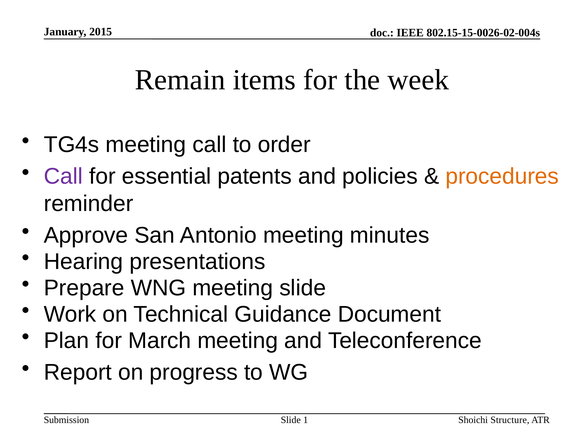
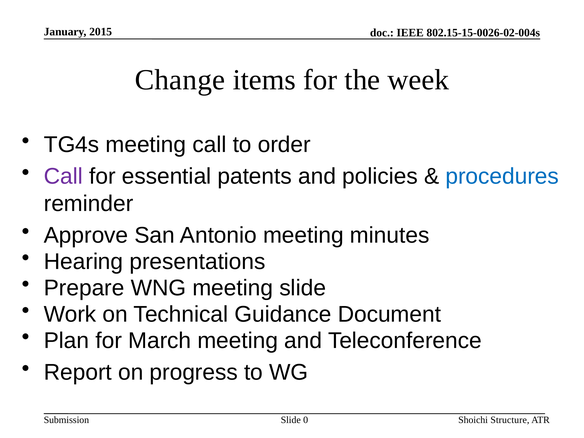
Remain: Remain -> Change
procedures colour: orange -> blue
1: 1 -> 0
